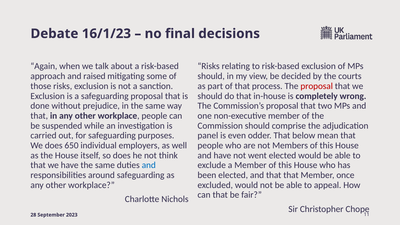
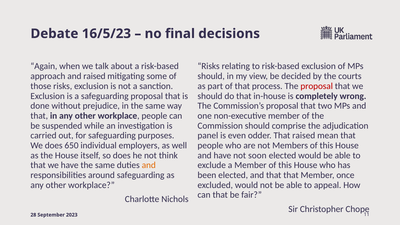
16/1/23: 16/1/23 -> 16/5/23
That below: below -> raised
went: went -> soon
and at (149, 165) colour: blue -> orange
